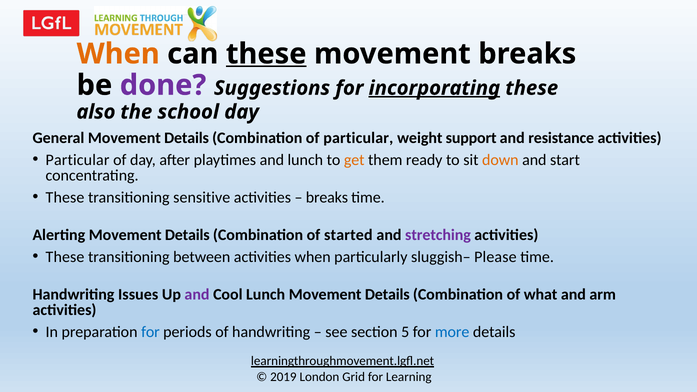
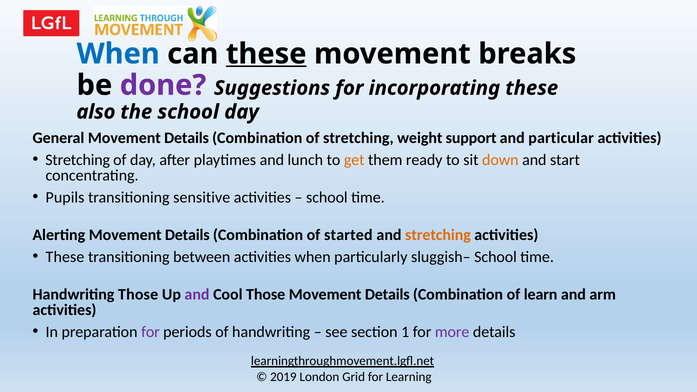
When at (118, 54) colour: orange -> blue
incorporating underline: present -> none
of particular: particular -> stretching
resistance: resistance -> particular
Particular at (78, 160): Particular -> Stretching
These at (65, 197): These -> Pupils
breaks at (327, 197): breaks -> school
stretching at (438, 235) colour: purple -> orange
sluggish– Please: Please -> School
Handwriting Issues: Issues -> Those
Cool Lunch: Lunch -> Those
what: what -> learn
for at (150, 332) colour: blue -> purple
5: 5 -> 1
more colour: blue -> purple
